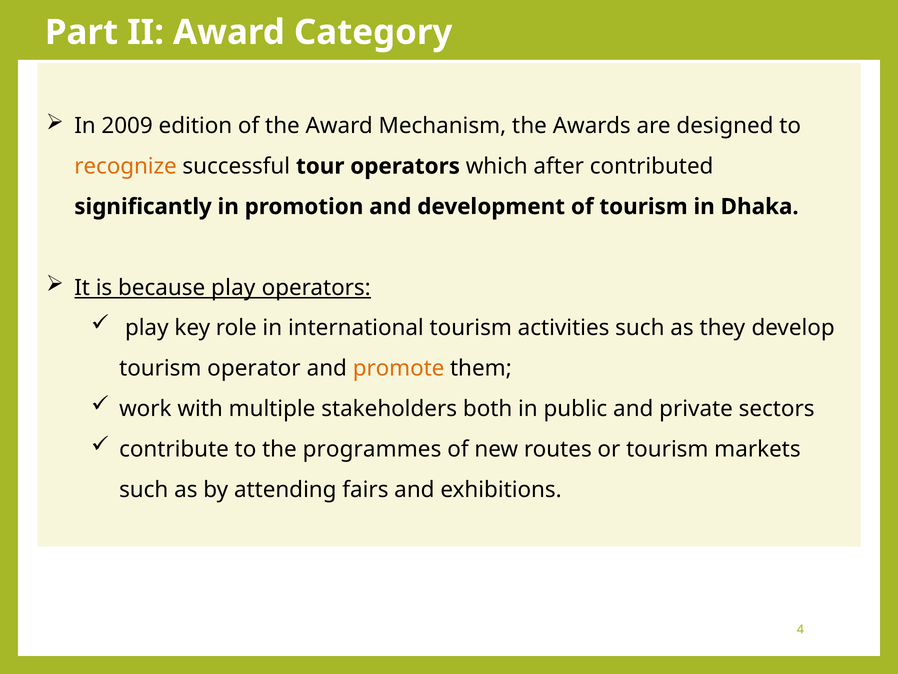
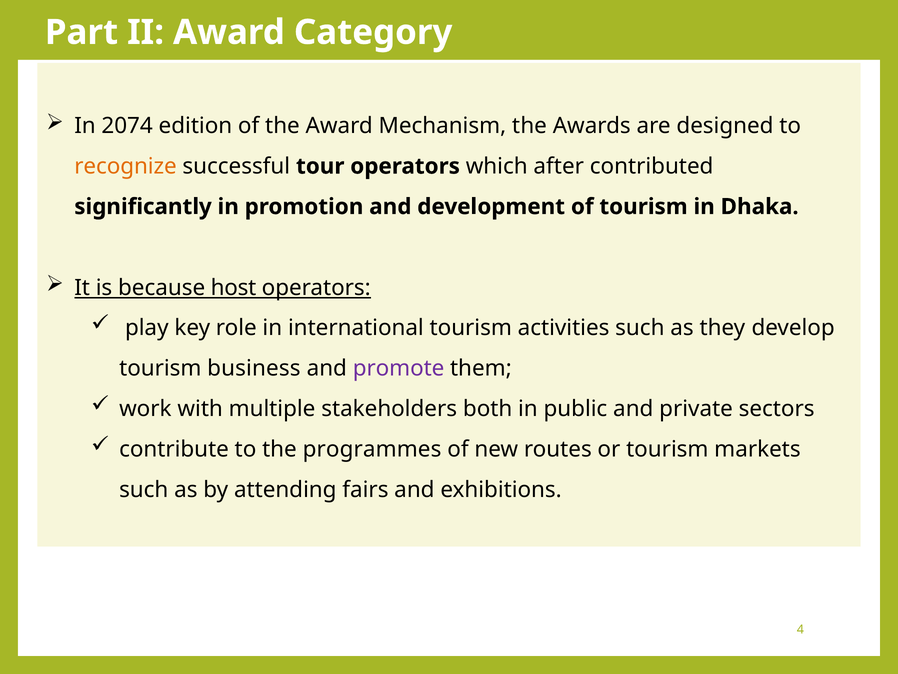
2009: 2009 -> 2074
because play: play -> host
operator: operator -> business
promote colour: orange -> purple
